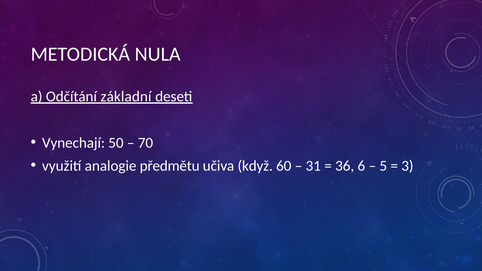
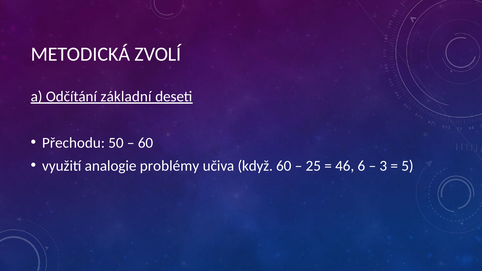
NULA: NULA -> ZVOLÍ
Vynechají: Vynechají -> Přechodu
70 at (145, 143): 70 -> 60
předmětu: předmětu -> problémy
31: 31 -> 25
36: 36 -> 46
5: 5 -> 3
3: 3 -> 5
